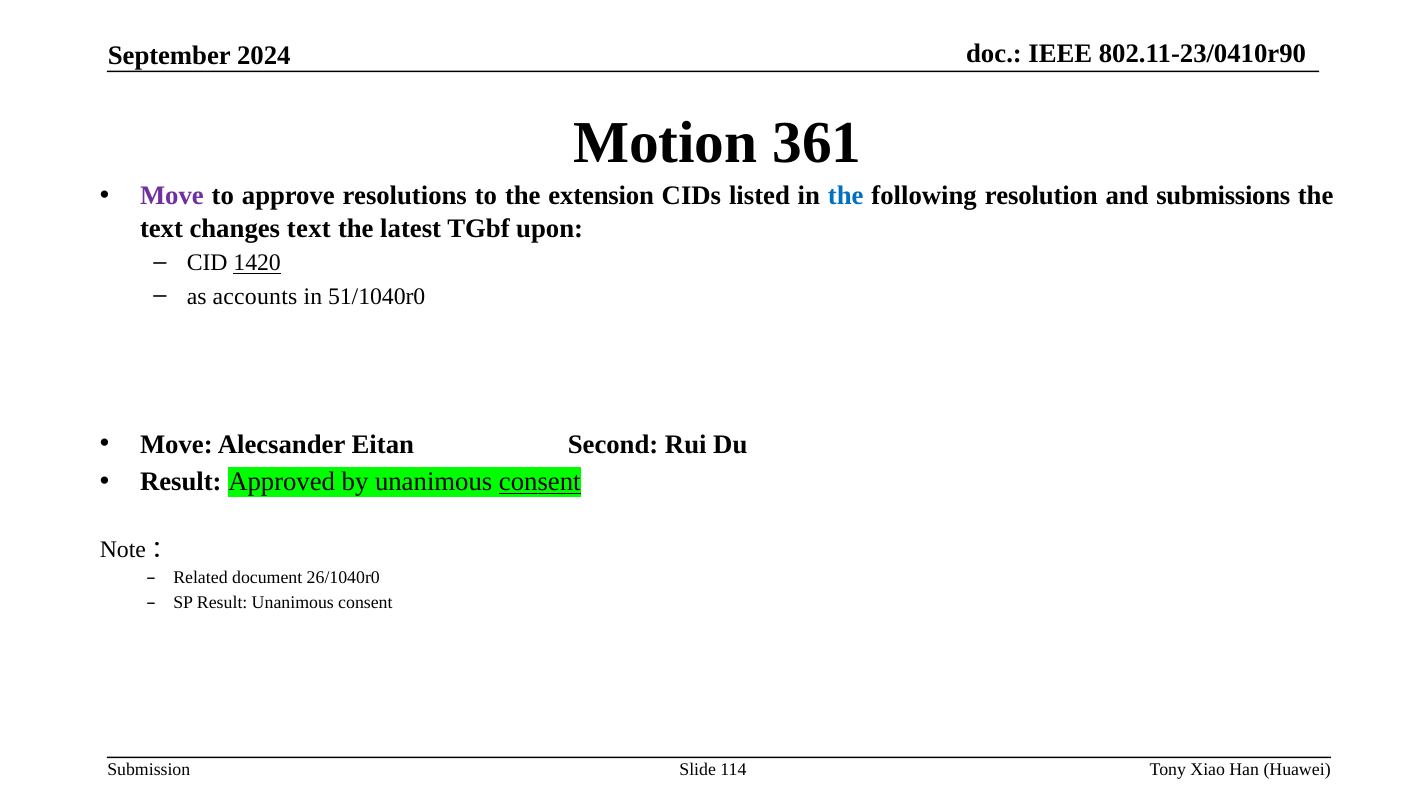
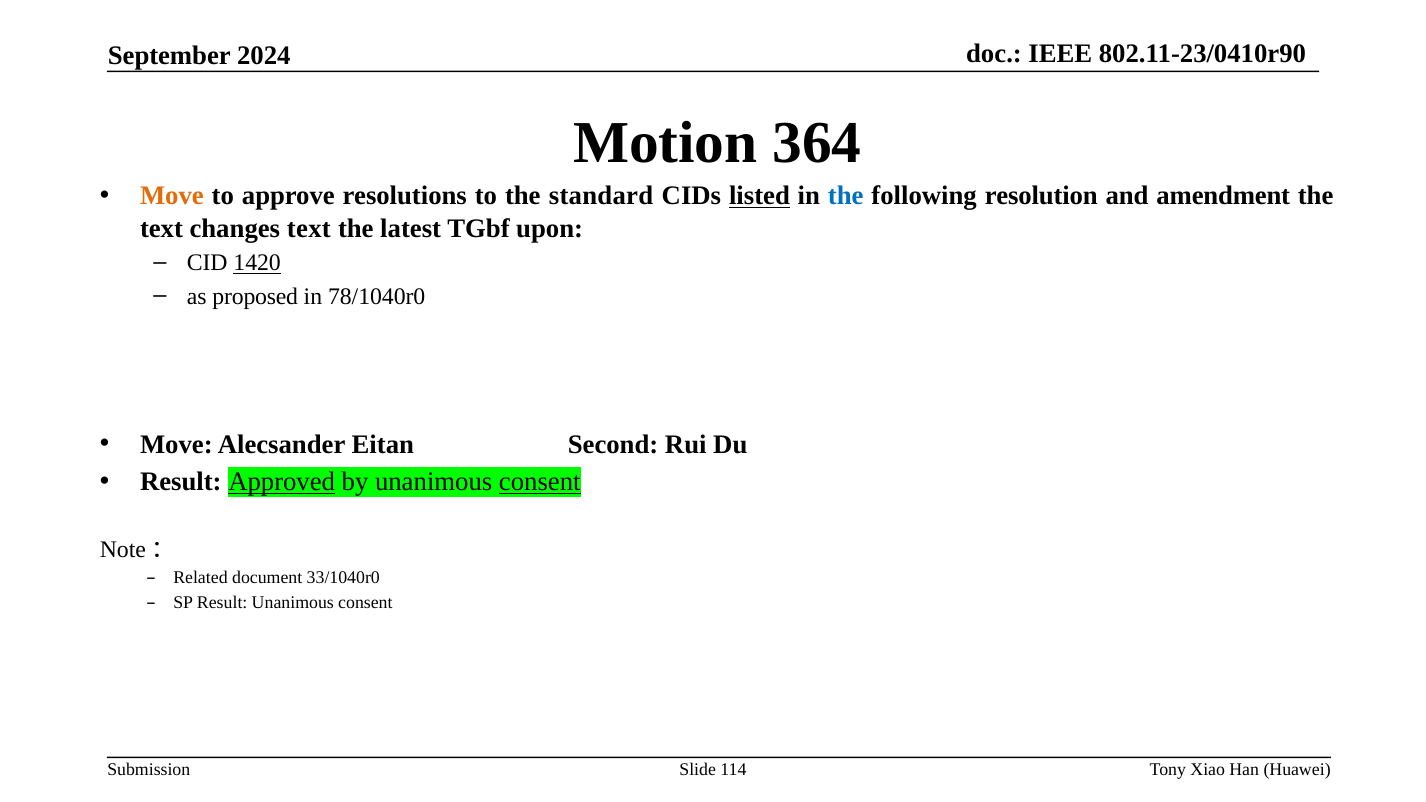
361: 361 -> 364
Move at (172, 196) colour: purple -> orange
extension: extension -> standard
listed underline: none -> present
submissions: submissions -> amendment
accounts: accounts -> proposed
51/1040r0: 51/1040r0 -> 78/1040r0
Approved underline: none -> present
26/1040r0: 26/1040r0 -> 33/1040r0
